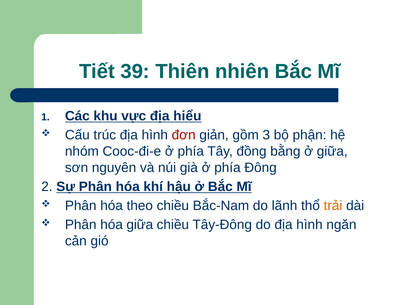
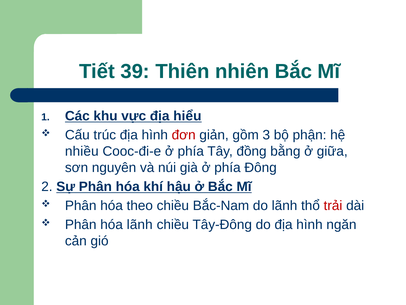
nhóm: nhóm -> nhiều
trải colour: orange -> red
hóa giữa: giữa -> lãnh
